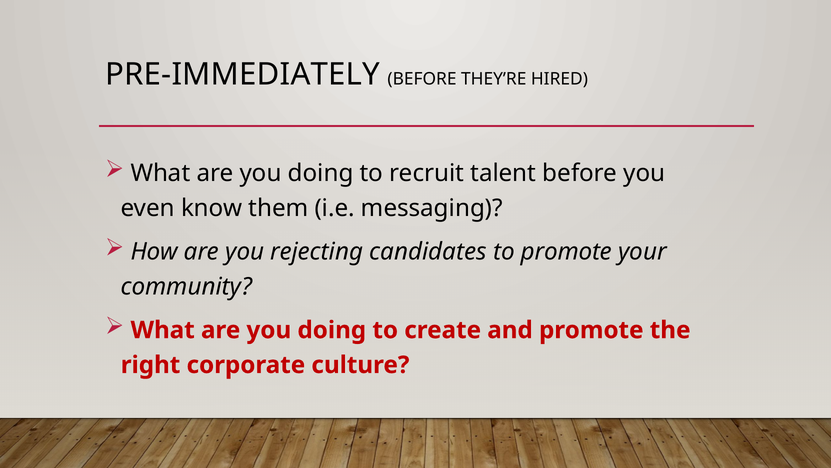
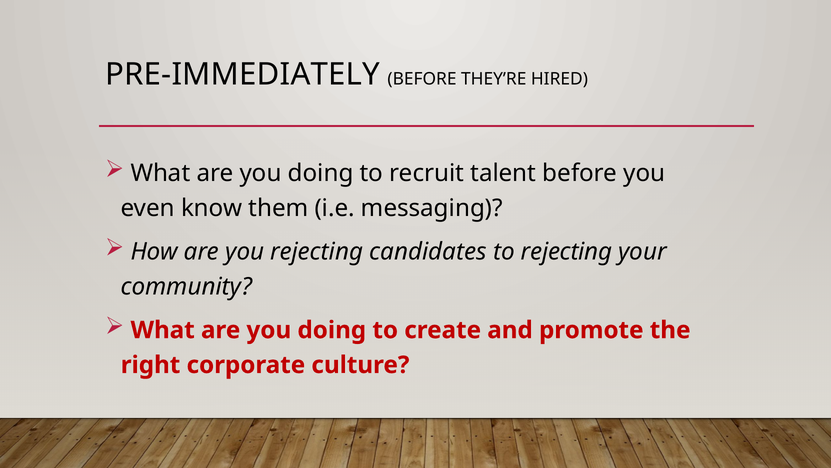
to promote: promote -> rejecting
